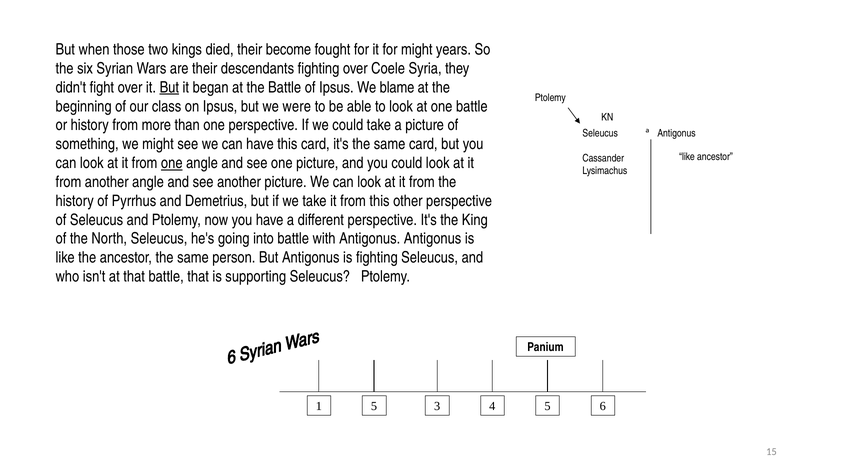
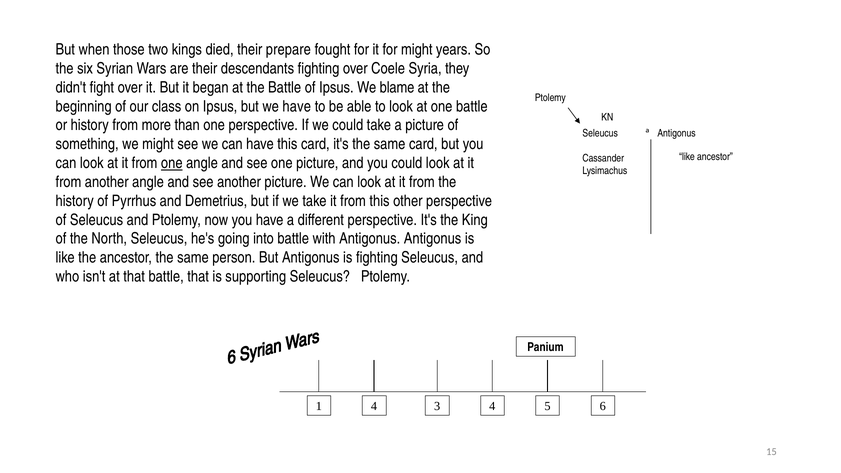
become: become -> prepare
But at (169, 87) underline: present -> none
we were: were -> have
1 5: 5 -> 4
